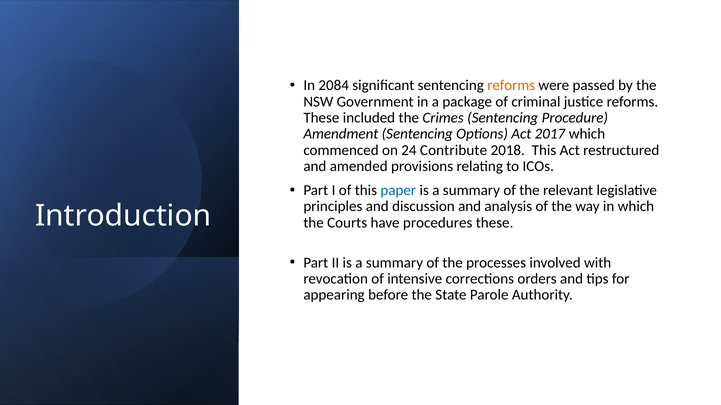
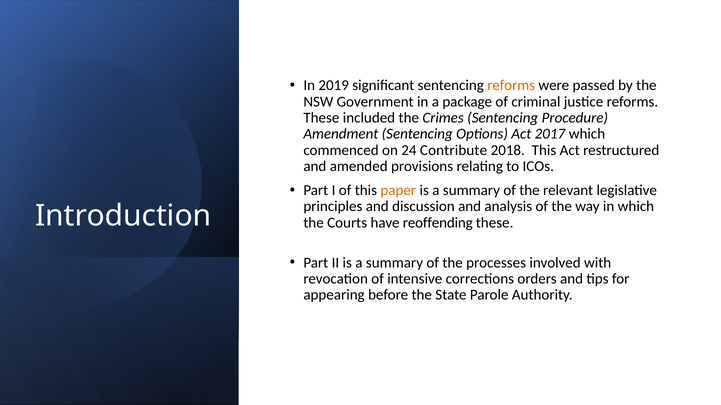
2084: 2084 -> 2019
paper colour: blue -> orange
procedures: procedures -> reoffending
